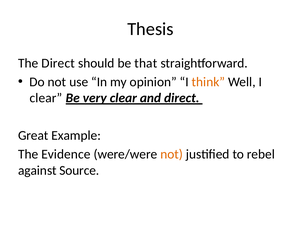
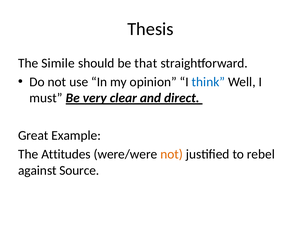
The Direct: Direct -> Simile
think colour: orange -> blue
clear at (46, 98): clear -> must
Evidence: Evidence -> Attitudes
